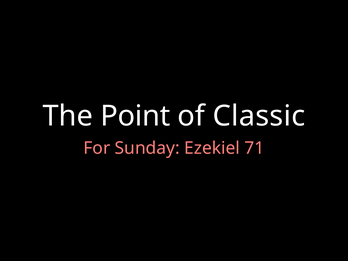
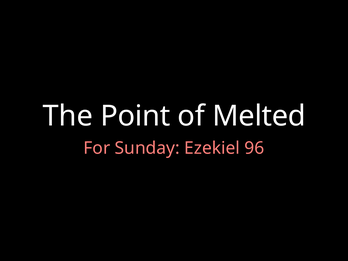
Classic: Classic -> Melted
71: 71 -> 96
